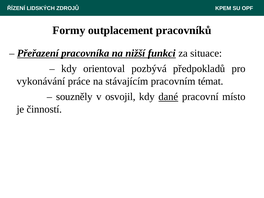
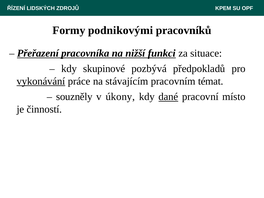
outplacement: outplacement -> podnikovými
orientoval: orientoval -> skupinové
vykonávání underline: none -> present
osvojil: osvojil -> úkony
